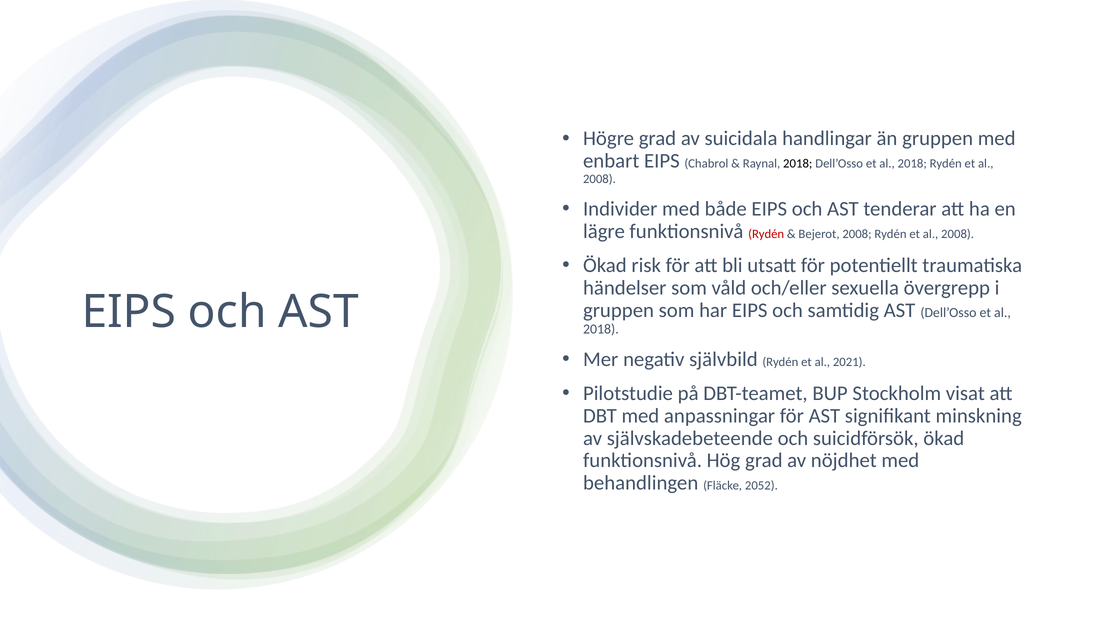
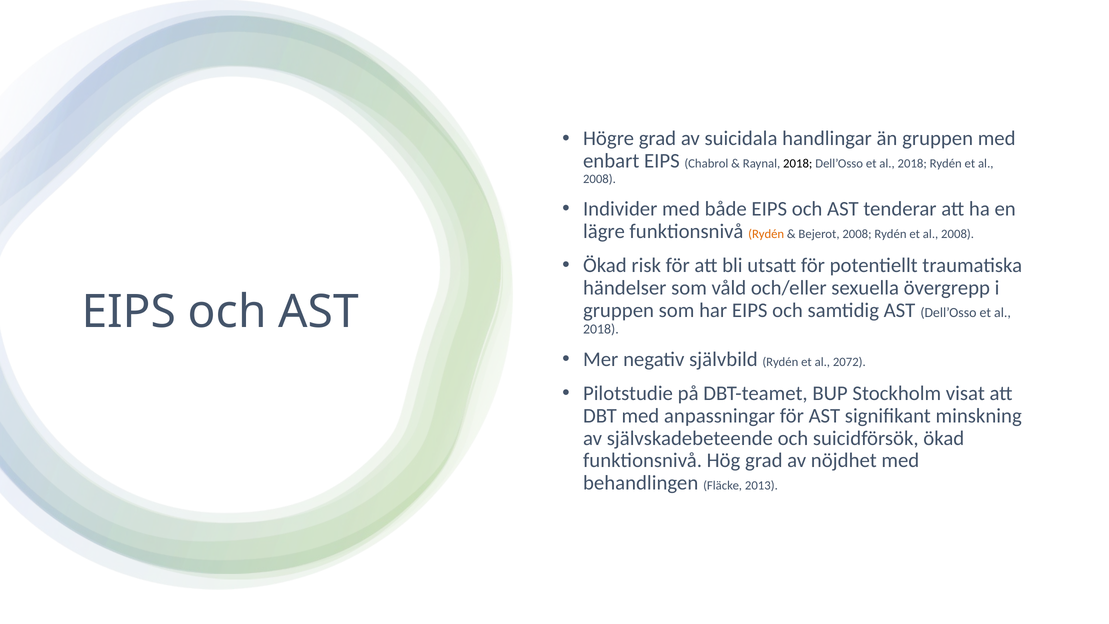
Rydén at (766, 234) colour: red -> orange
2021: 2021 -> 2072
2052: 2052 -> 2013
